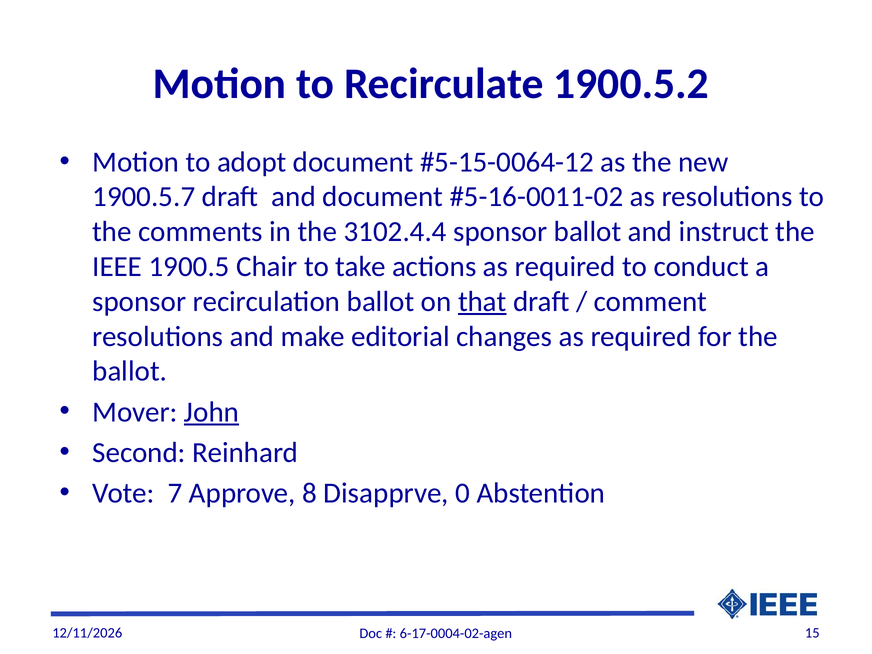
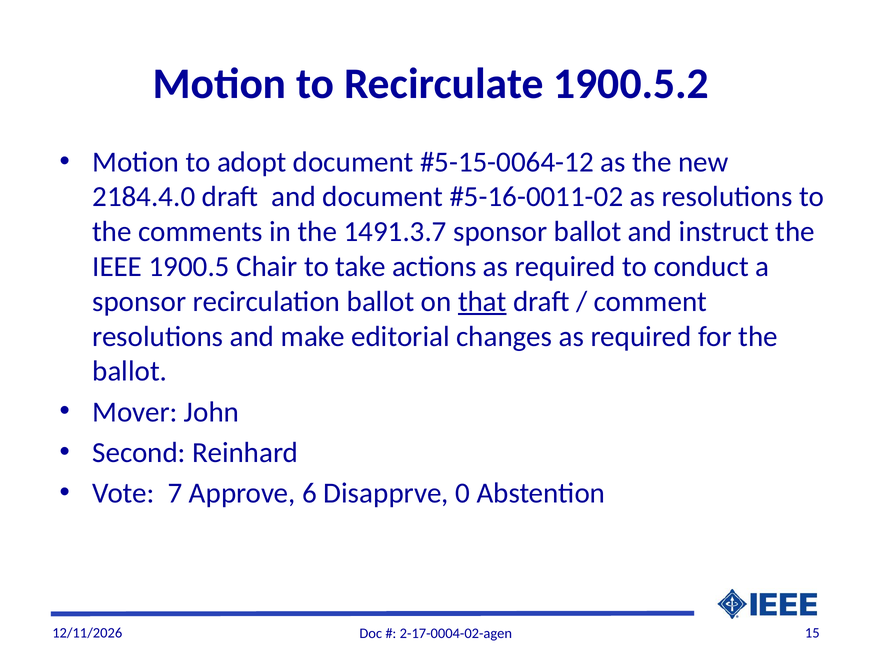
1900.5.7: 1900.5.7 -> 2184.4.0
3102.4.4: 3102.4.4 -> 1491.3.7
John underline: present -> none
8: 8 -> 6
6-17-0004-02-agen: 6-17-0004-02-agen -> 2-17-0004-02-agen
